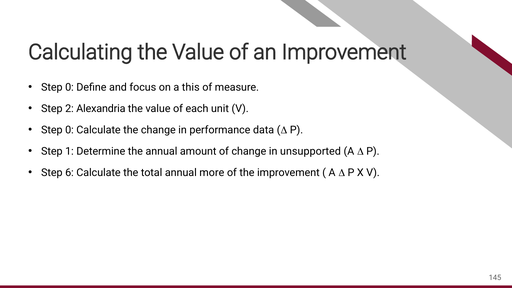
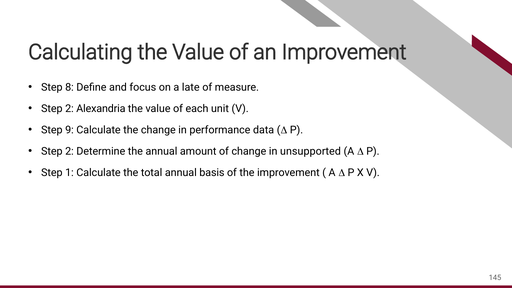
0 at (69, 87): 0 -> 8
this: this -> late
0 at (69, 130): 0 -> 9
1 at (69, 151): 1 -> 2
6: 6 -> 1
more: more -> basis
